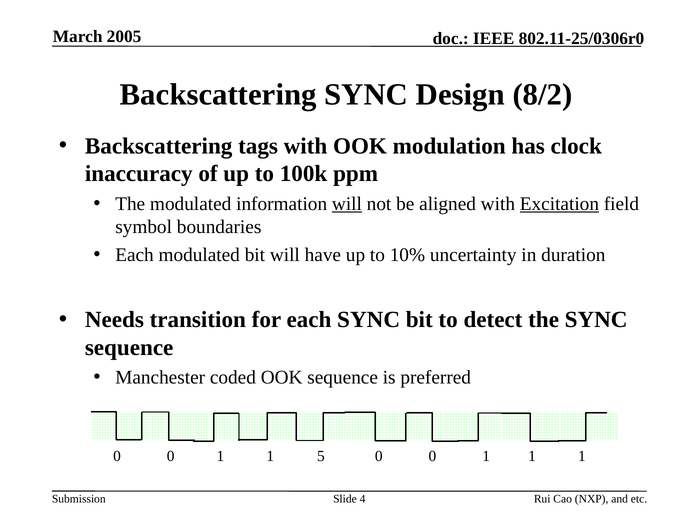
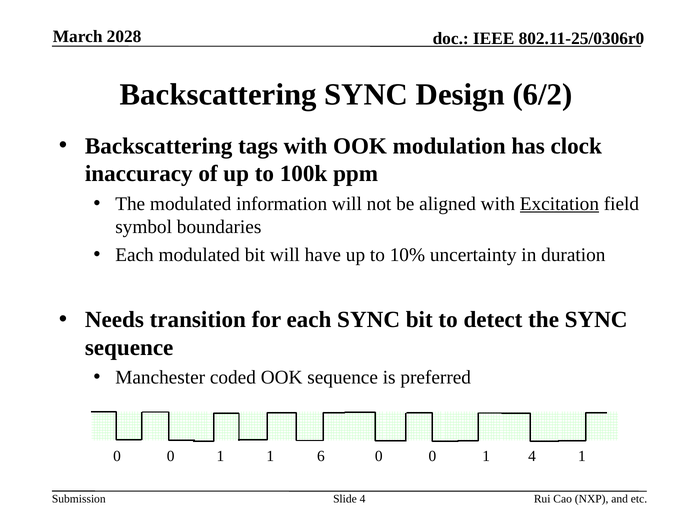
2005: 2005 -> 2028
8/2: 8/2 -> 6/2
will at (347, 204) underline: present -> none
5: 5 -> 6
1 at (532, 456): 1 -> 4
